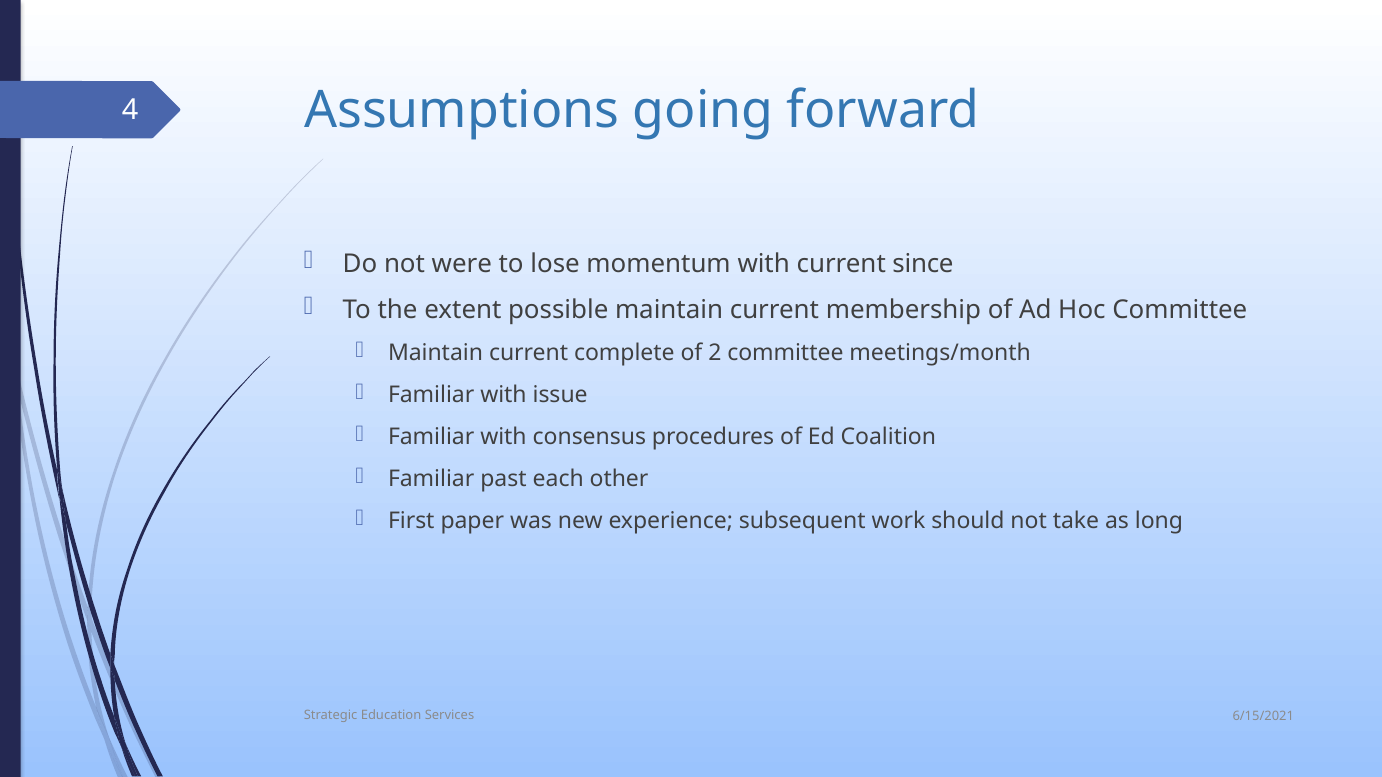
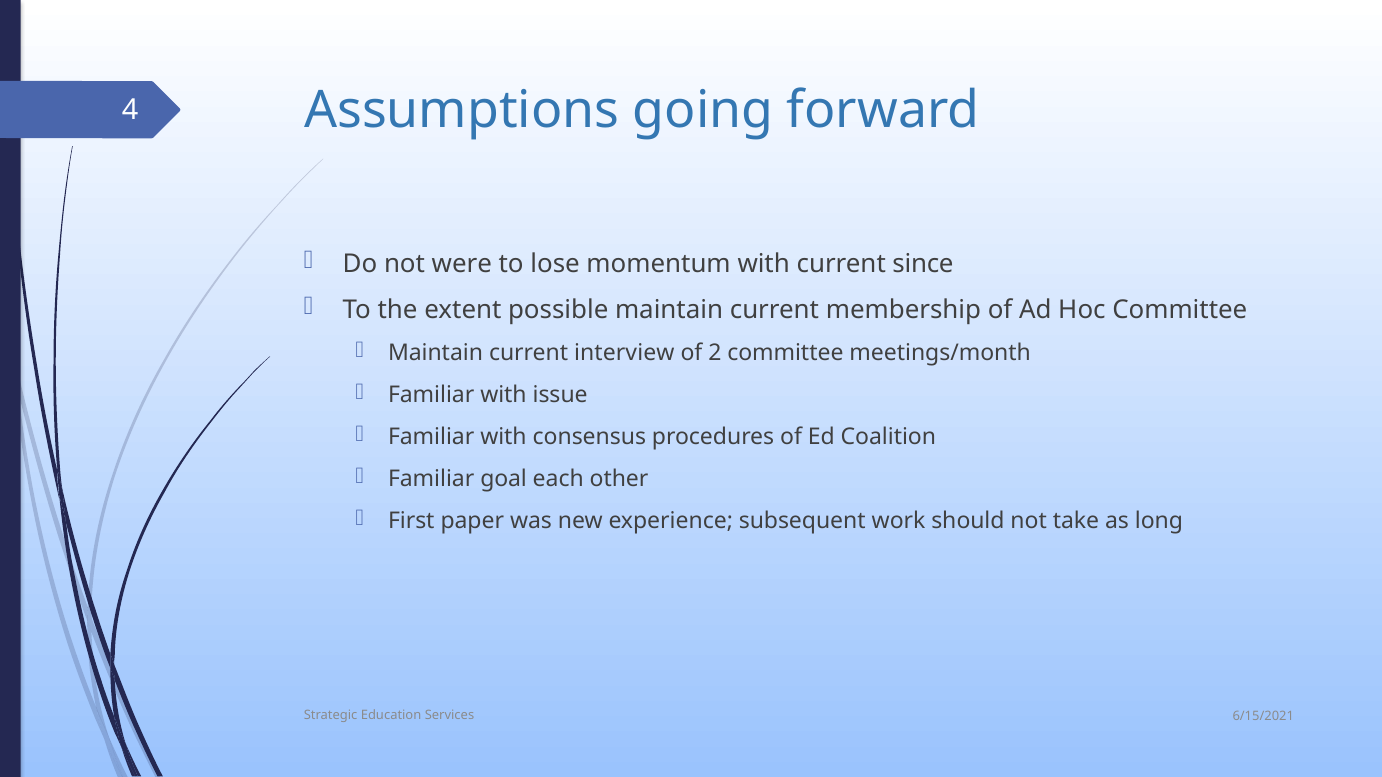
complete: complete -> interview
past: past -> goal
